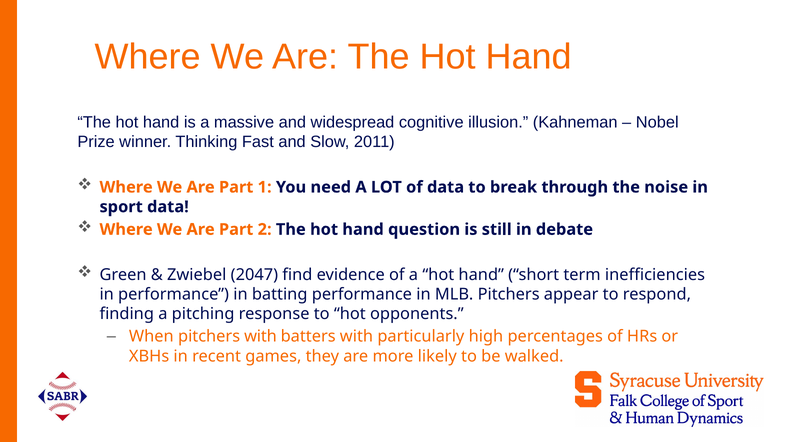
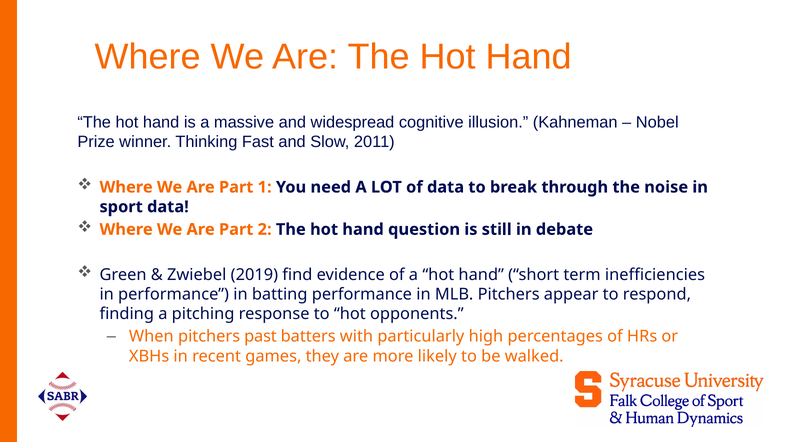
2047: 2047 -> 2019
pitchers with: with -> past
